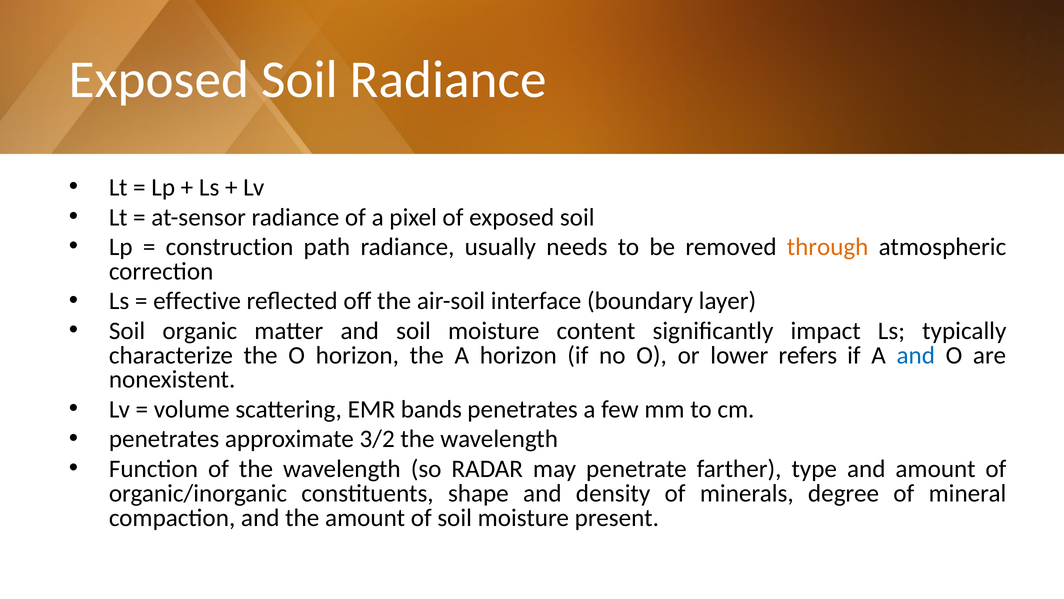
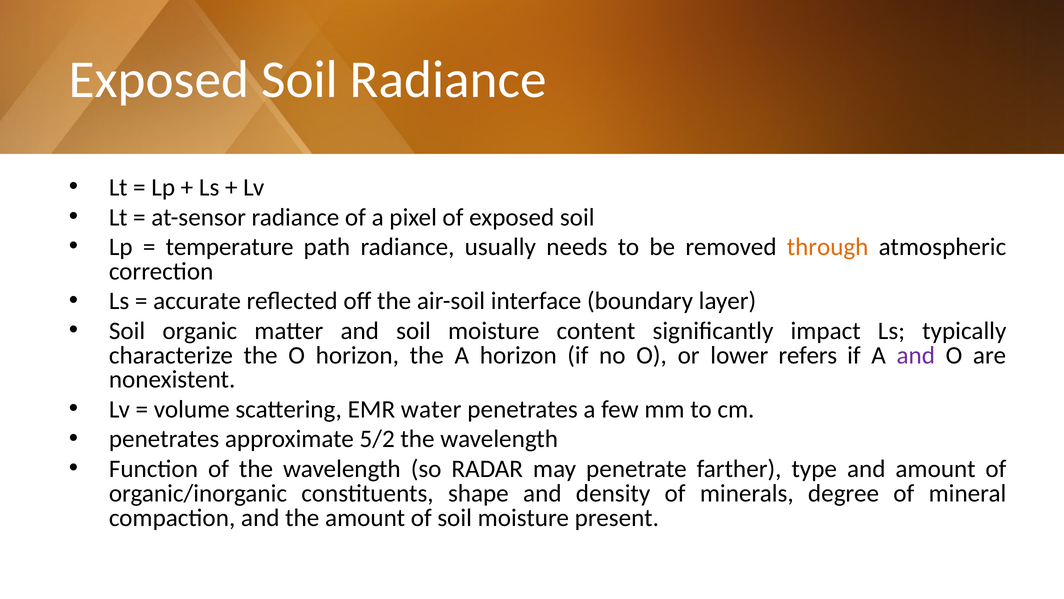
construction: construction -> temperature
effective: effective -> accurate
and at (916, 355) colour: blue -> purple
bands: bands -> water
3/2: 3/2 -> 5/2
